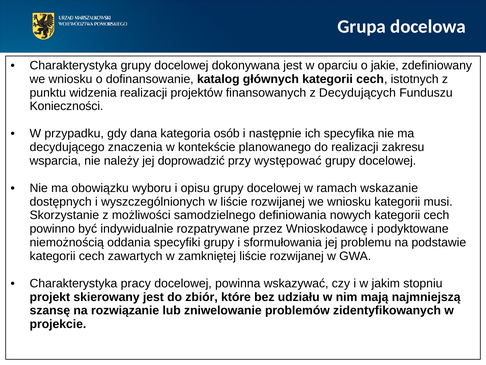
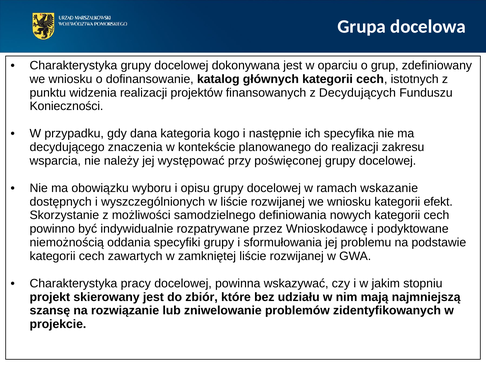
jakie: jakie -> grup
osób: osób -> kogo
doprowadzić: doprowadzić -> występować
występować: występować -> poświęconej
musi: musi -> efekt
